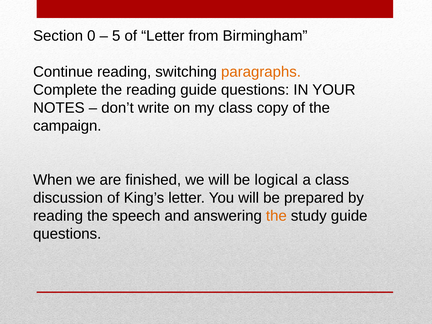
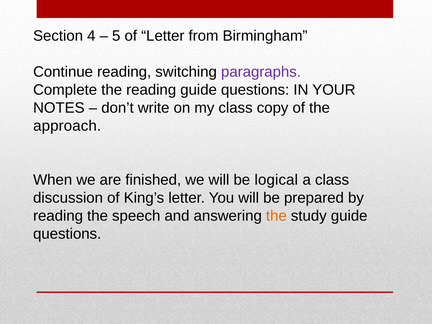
0: 0 -> 4
paragraphs colour: orange -> purple
campaign: campaign -> approach
